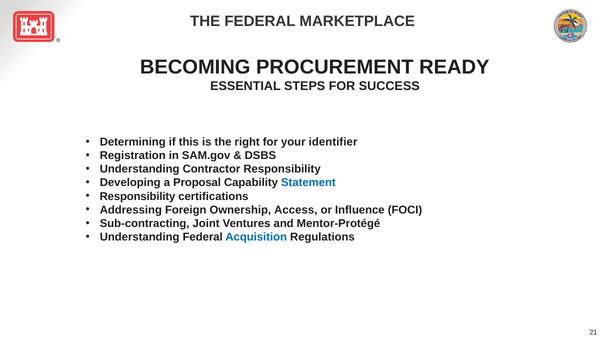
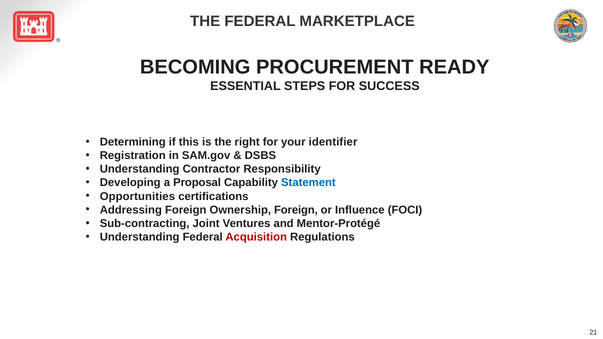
Responsibility at (138, 196): Responsibility -> Opportunities
Ownership Access: Access -> Foreign
Acquisition colour: blue -> red
